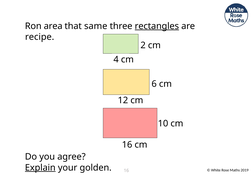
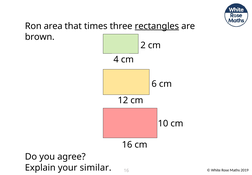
same: same -> times
recipe: recipe -> brown
Explain underline: present -> none
golden: golden -> similar
